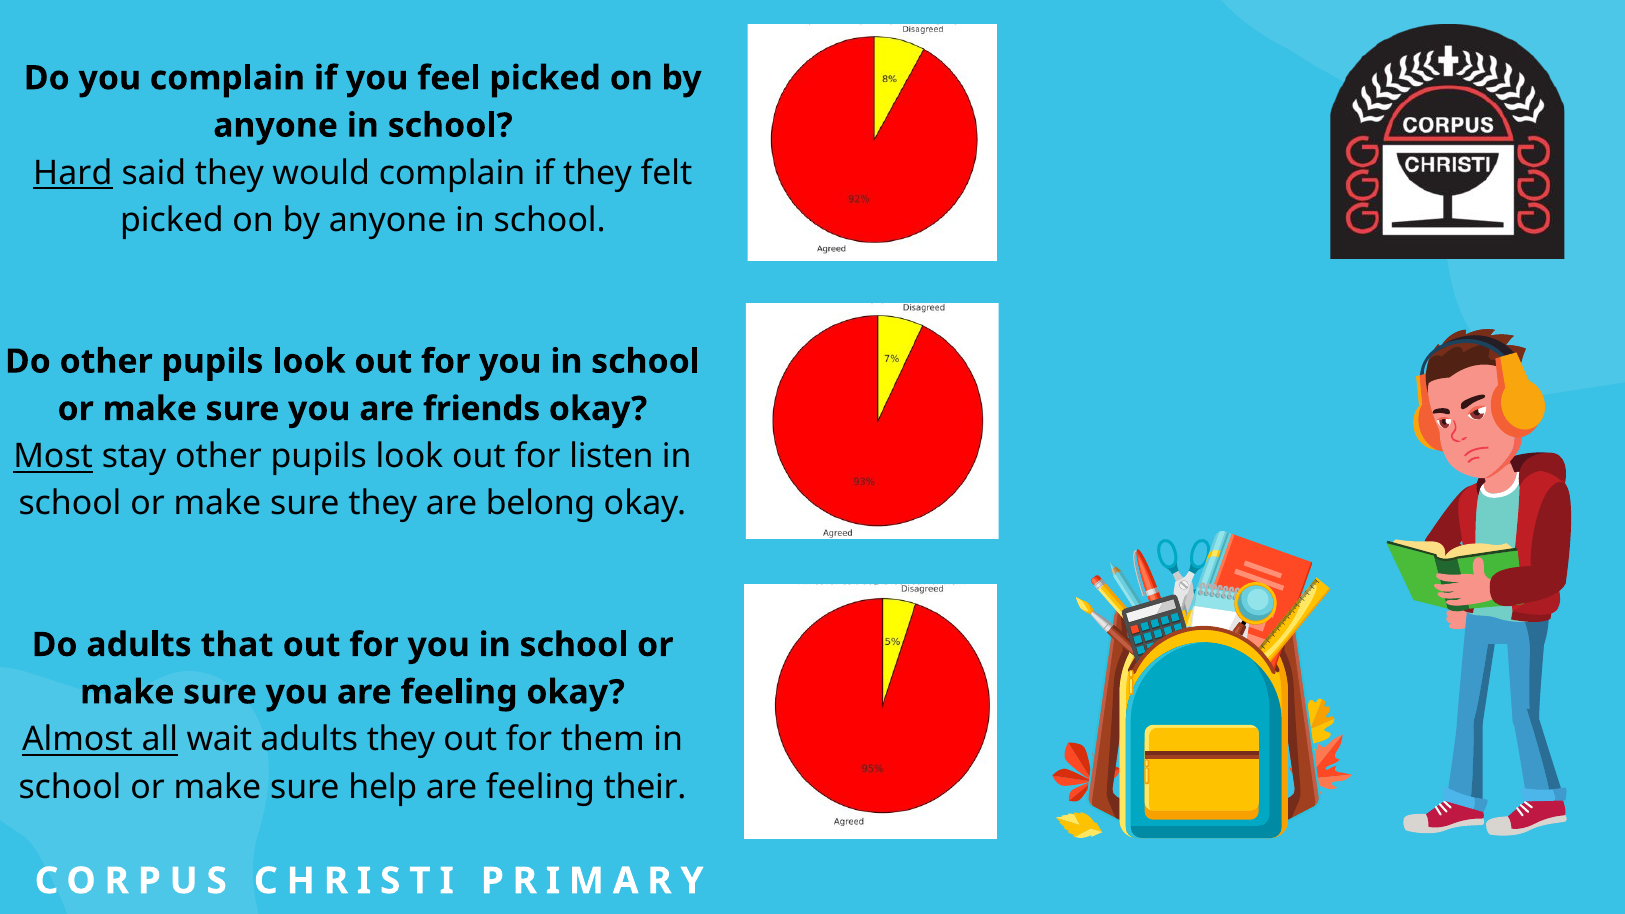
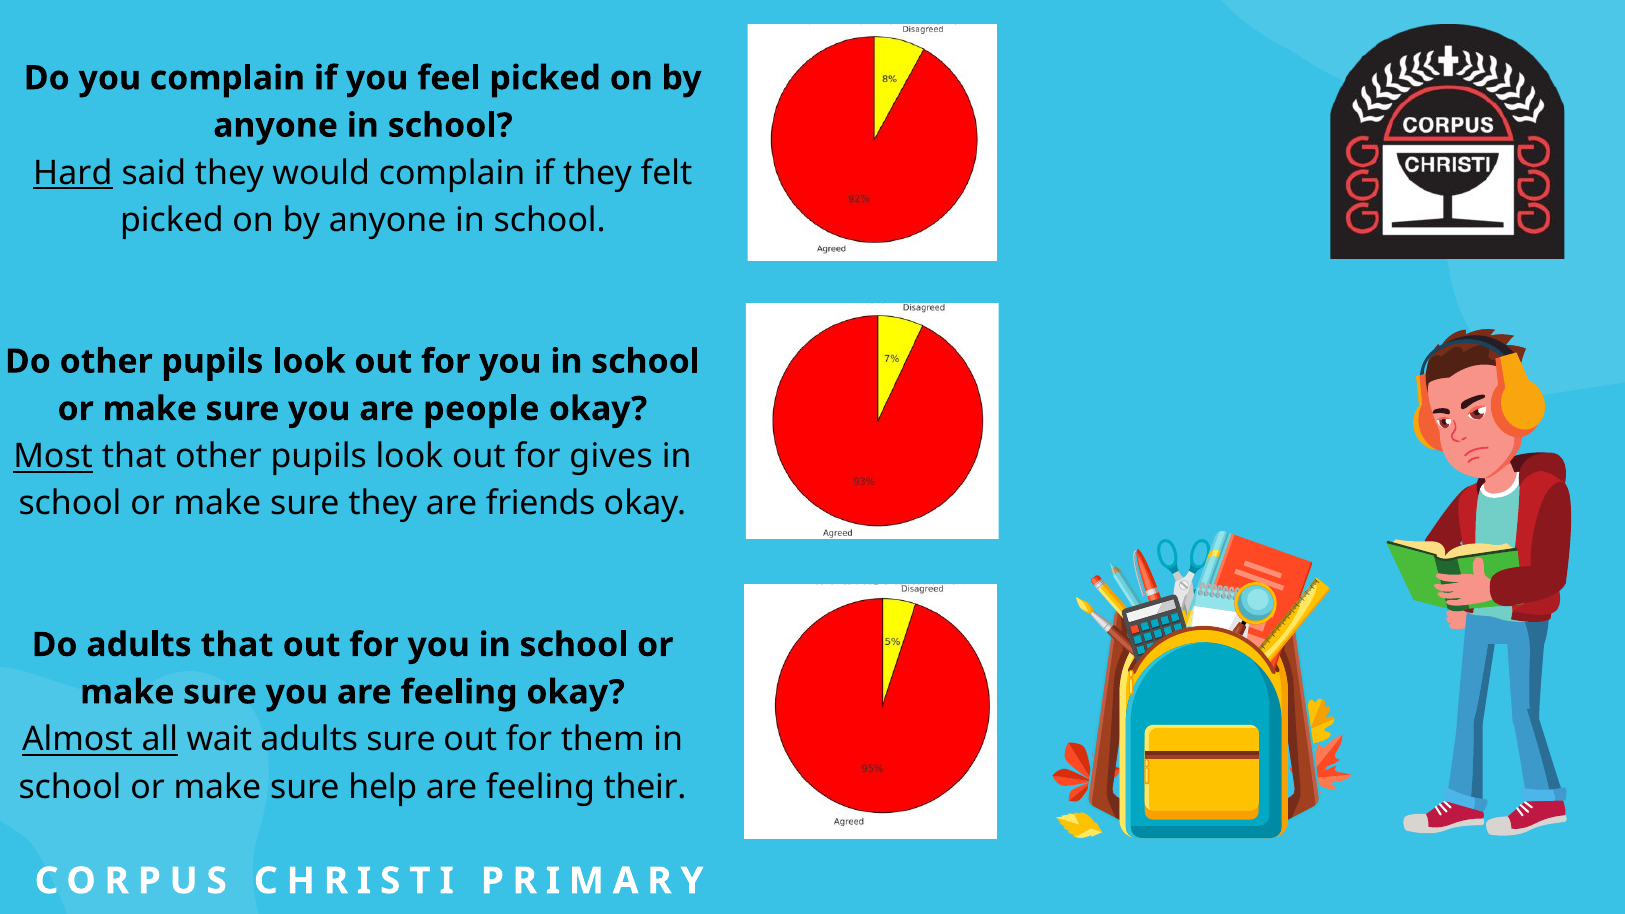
friends: friends -> people
Most stay: stay -> that
listen: listen -> gives
belong: belong -> friends
adults they: they -> sure
